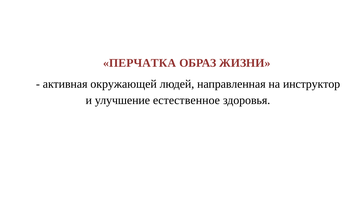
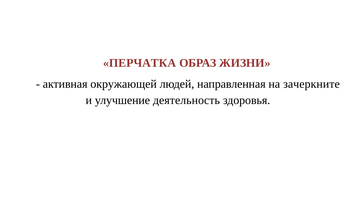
инструктор: инструктор -> зачеркните
естественное: естественное -> деятельность
